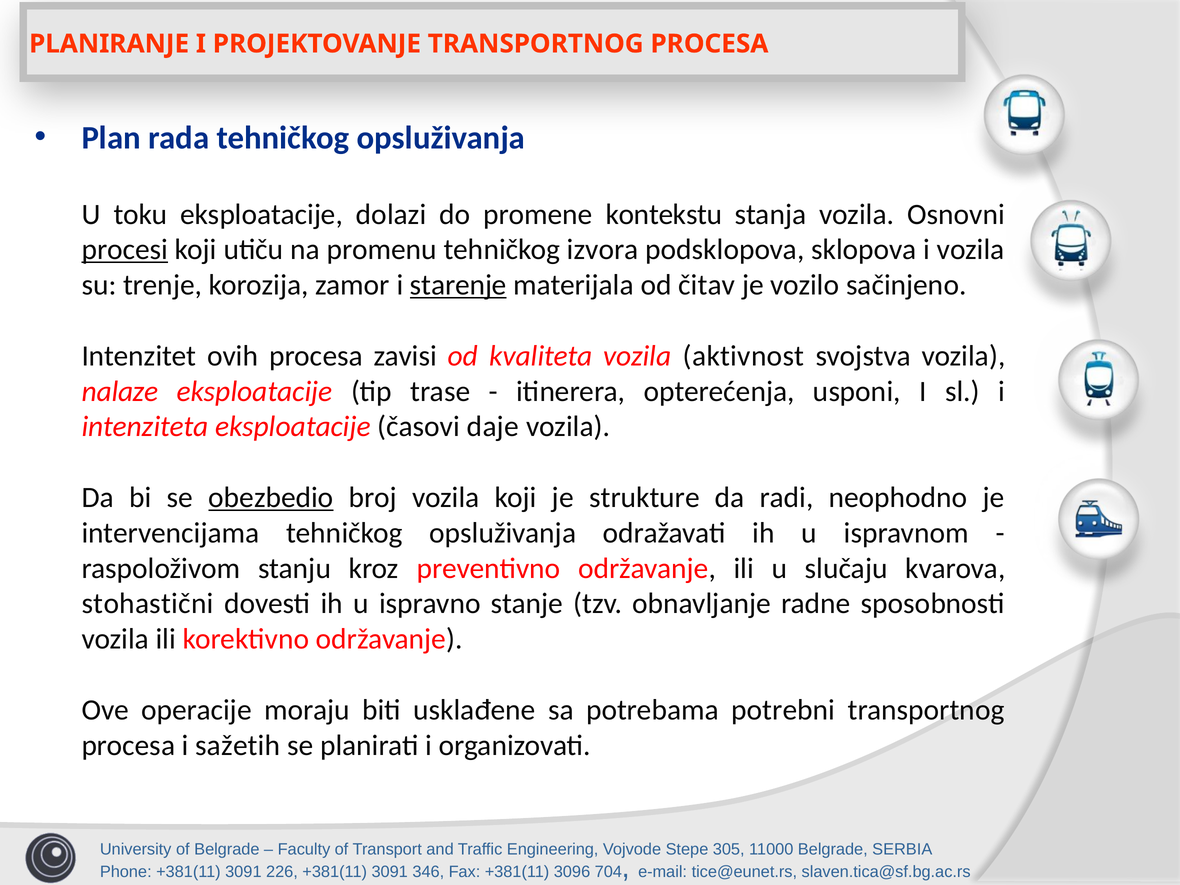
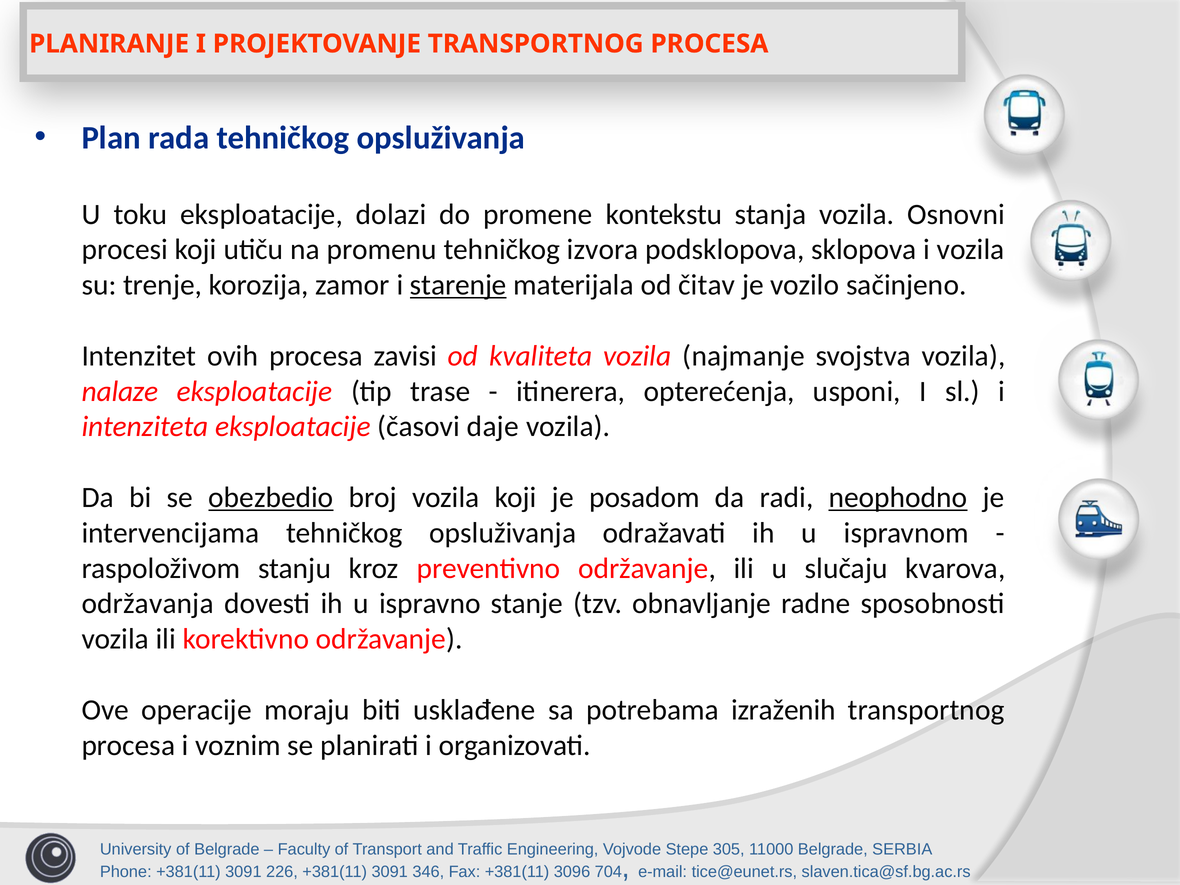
procesi underline: present -> none
aktivnost: aktivnost -> najmanje
strukture: strukture -> posadom
neophodno underline: none -> present
stohastični: stohastični -> održavanja
potrebni: potrebni -> izraženih
sažetih: sažetih -> voznim
